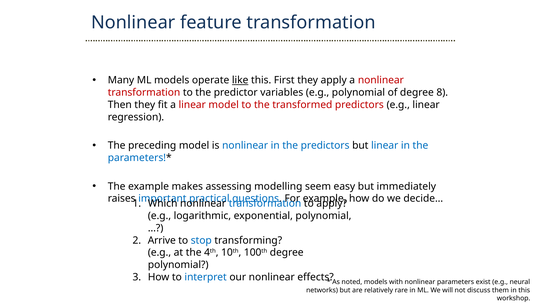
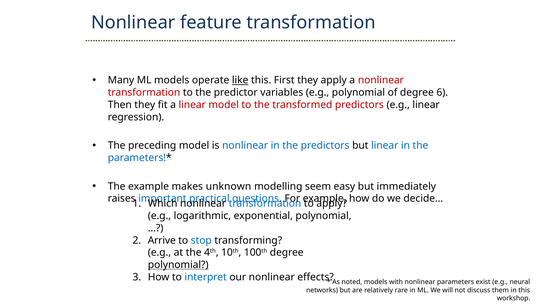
8: 8 -> 6
assessing: assessing -> unknown
polynomial at (178, 265) underline: none -> present
